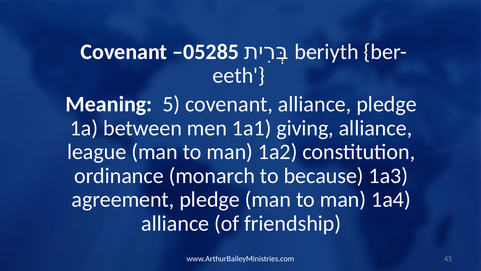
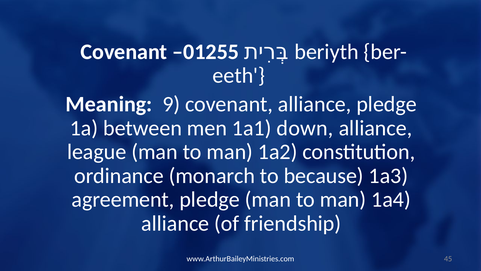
–05285: –05285 -> –01255
5: 5 -> 9
giving: giving -> down
